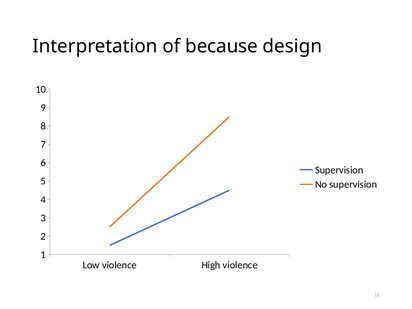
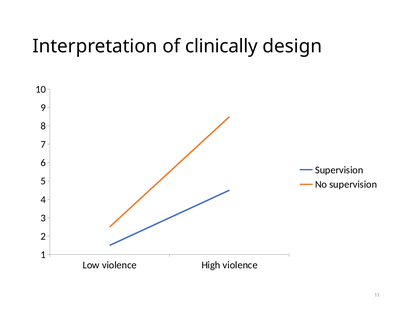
because: because -> clinically
